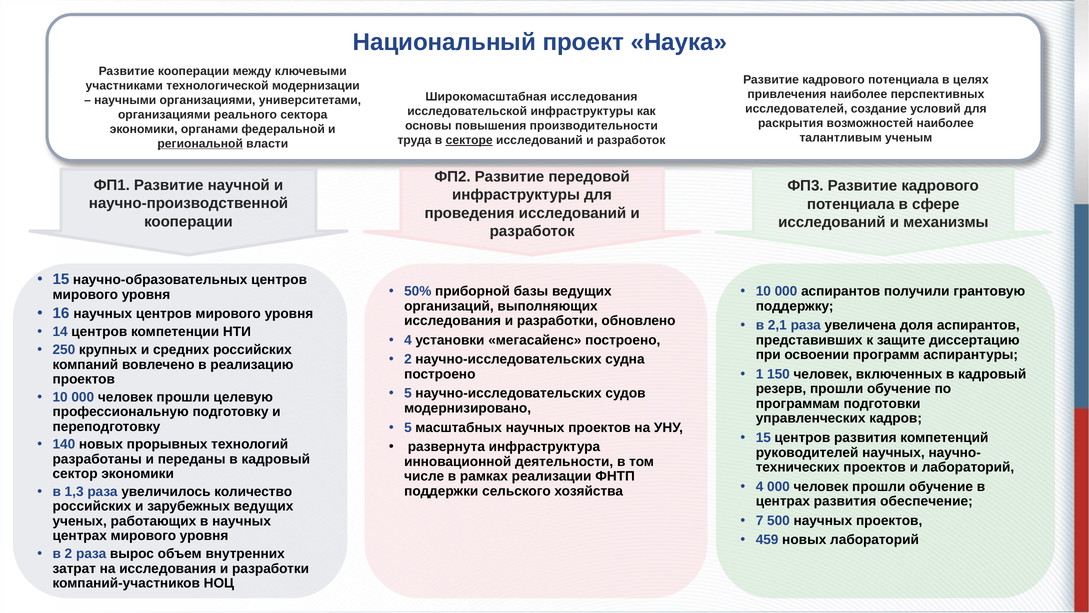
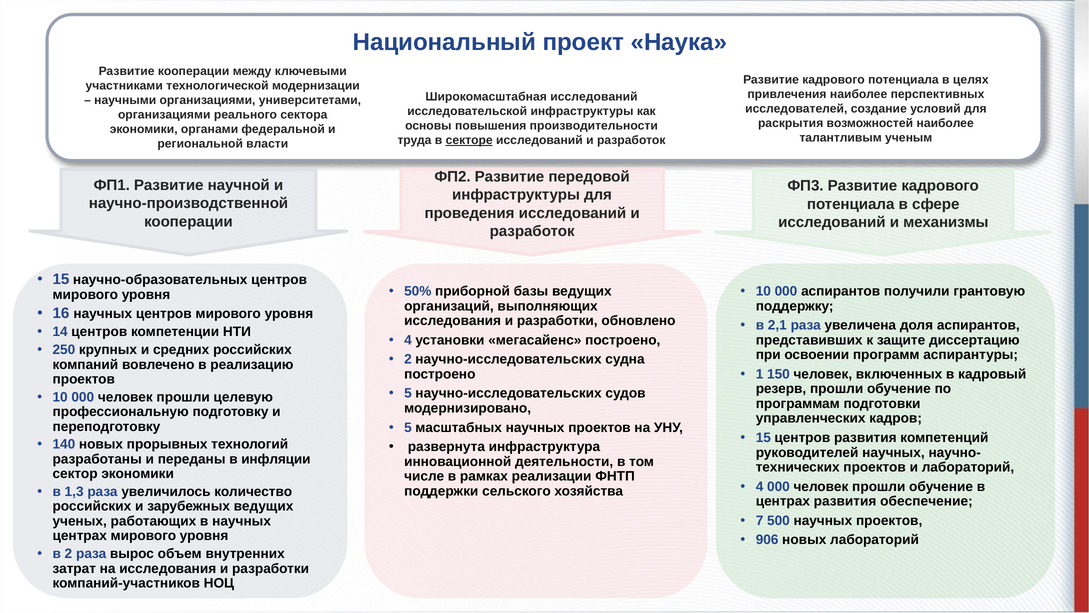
Широкомасштабная исследования: исследования -> исследований
региональной underline: present -> none
переданы в кадровый: кадровый -> инфляции
459: 459 -> 906
